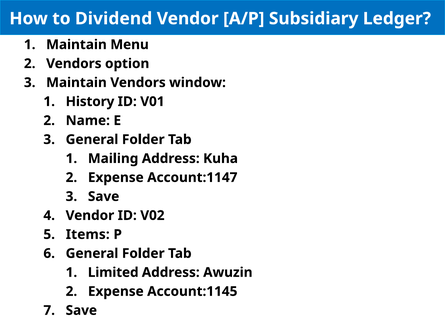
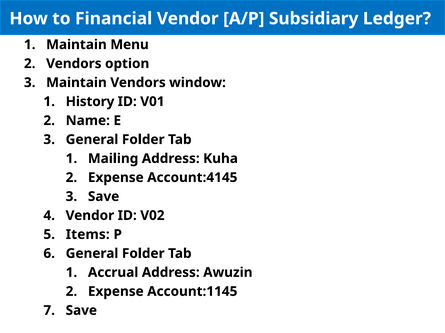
Dividend: Dividend -> Financial
Account:1147: Account:1147 -> Account:4145
Limited: Limited -> Accrual
